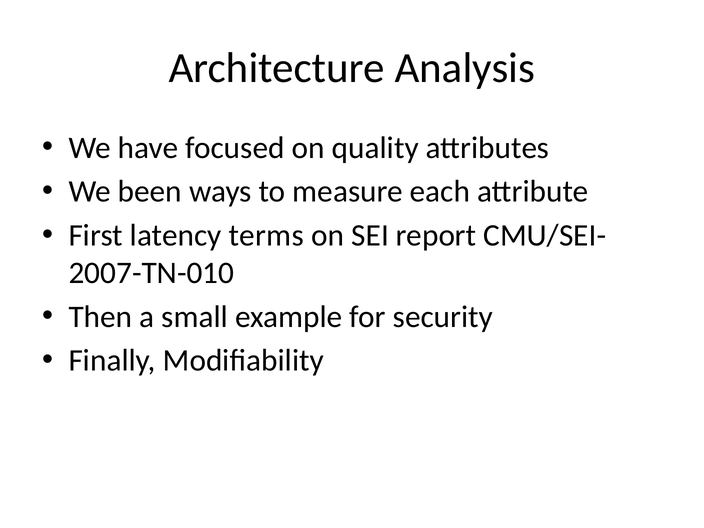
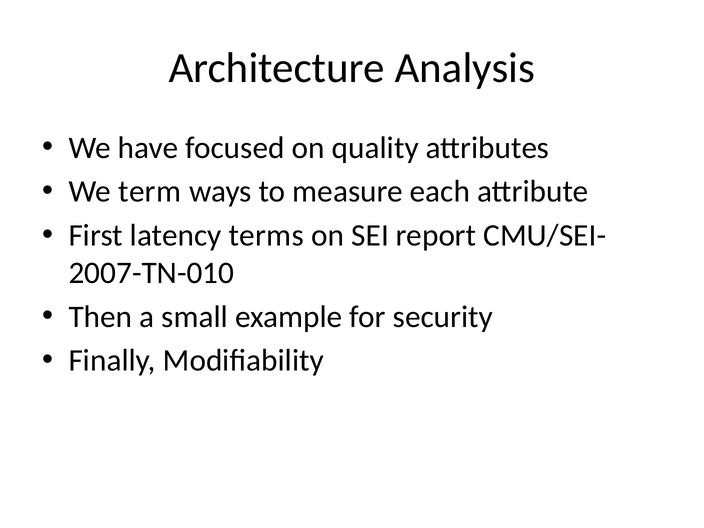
been: been -> term
